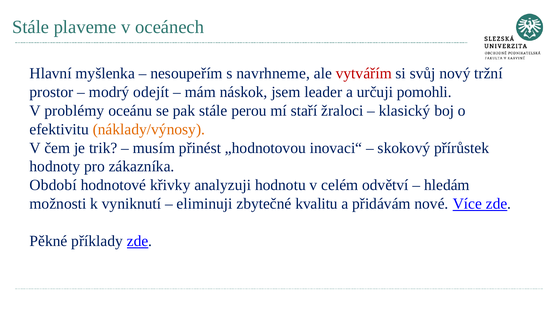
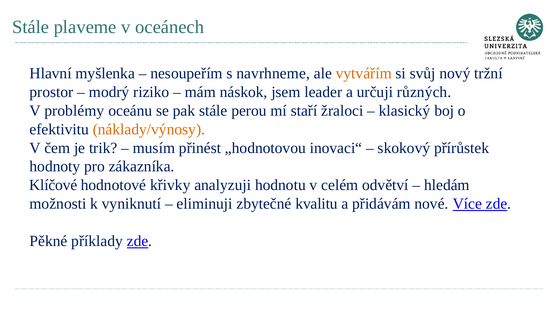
vytvářím colour: red -> orange
odejít: odejít -> riziko
pomohli: pomohli -> různých
Období: Období -> Klíčové
